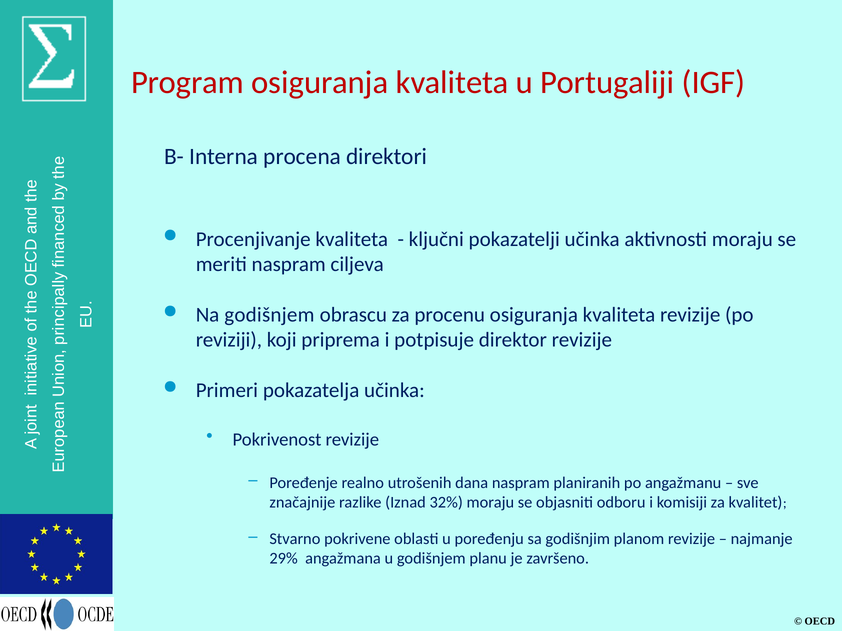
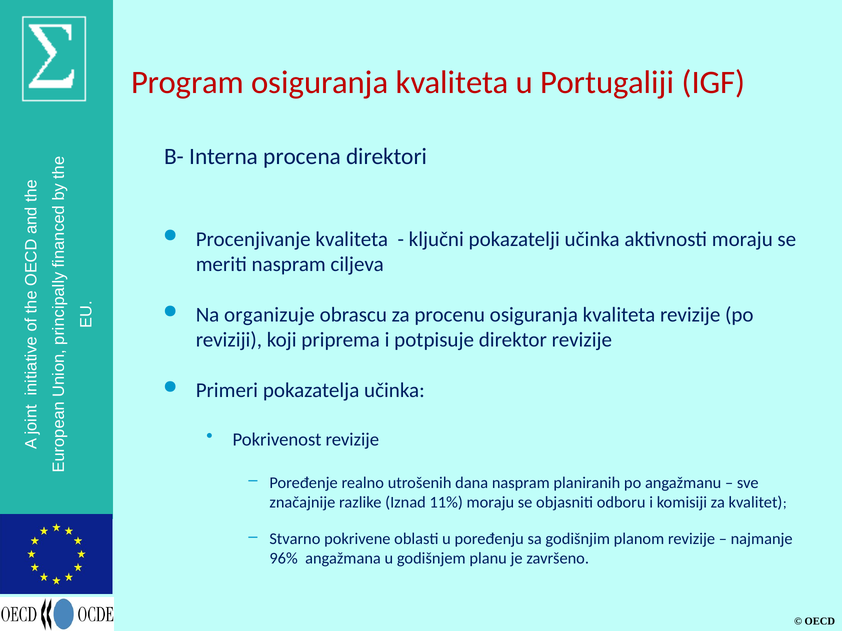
Na godišnjem: godišnjem -> organizuje
32%: 32% -> 11%
29%: 29% -> 96%
